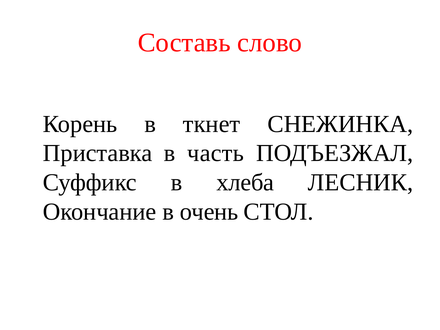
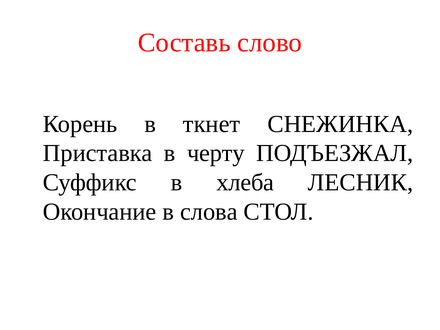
часть: часть -> черту
очень: очень -> слова
